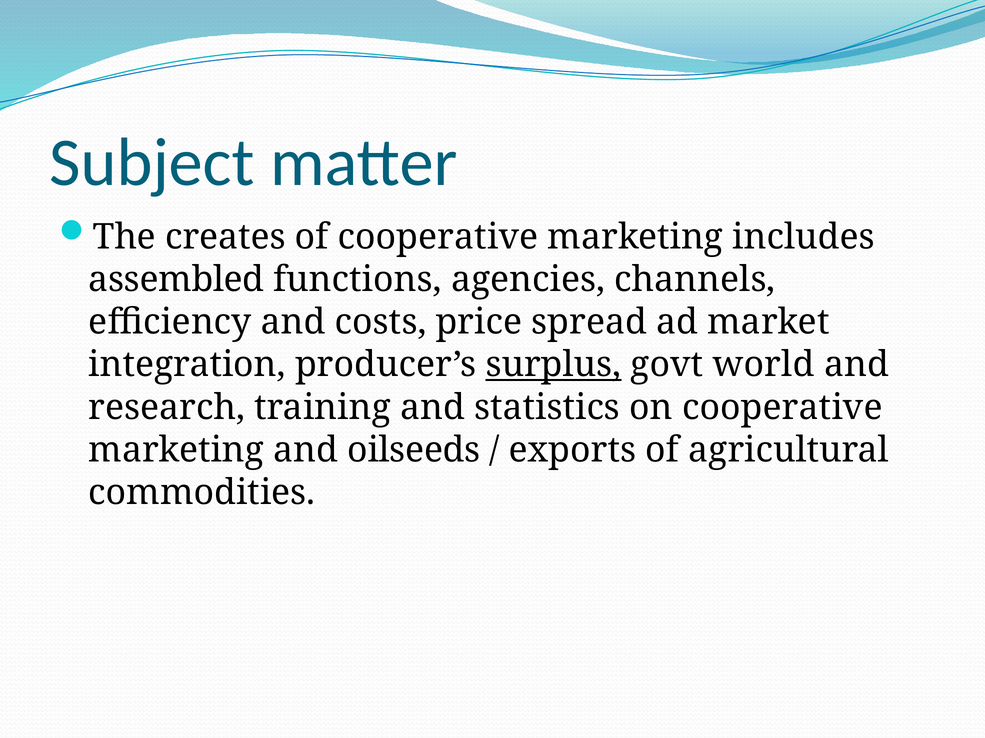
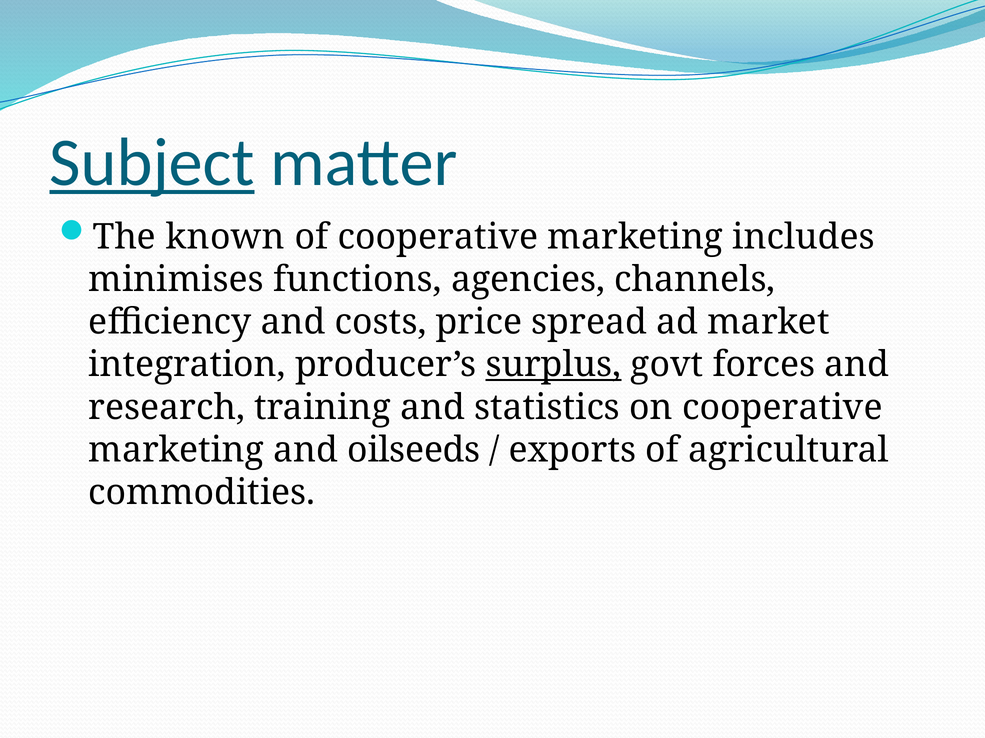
Subject underline: none -> present
creates: creates -> known
assembled: assembled -> minimises
world: world -> forces
